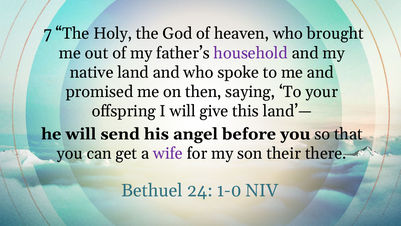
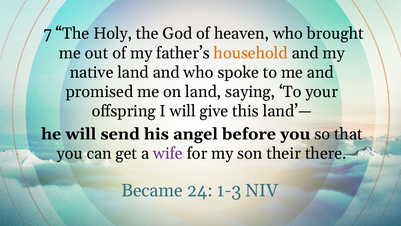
household colour: purple -> orange
on then: then -> land
Bethuel: Bethuel -> Became
1-0: 1-0 -> 1-3
